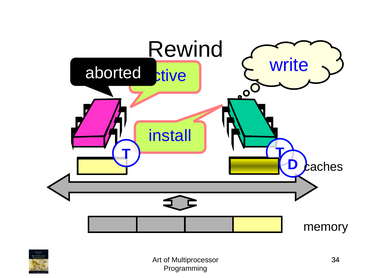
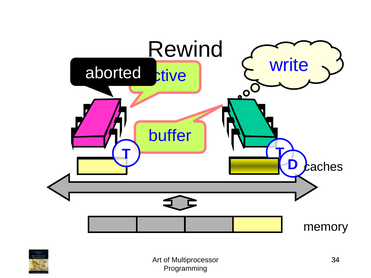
install: install -> buffer
